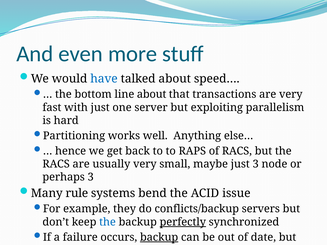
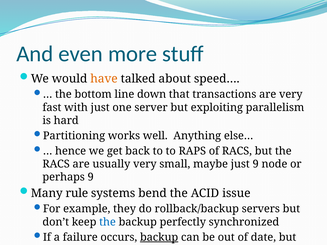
have colour: blue -> orange
line about: about -> down
just 3: 3 -> 9
perhaps 3: 3 -> 9
conflicts/backup: conflicts/backup -> rollback/backup
perfectly underline: present -> none
